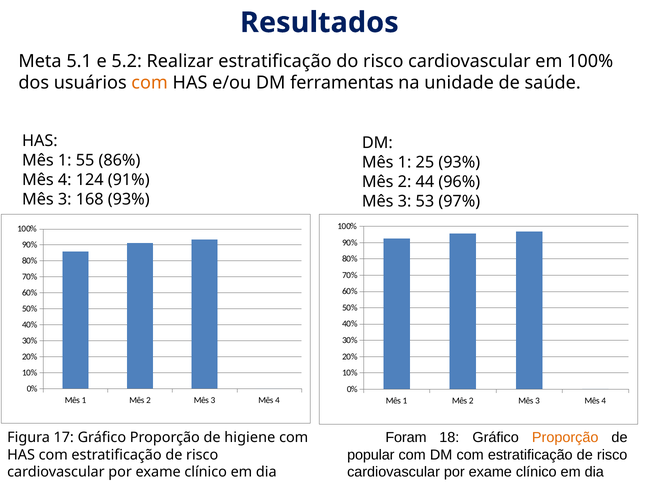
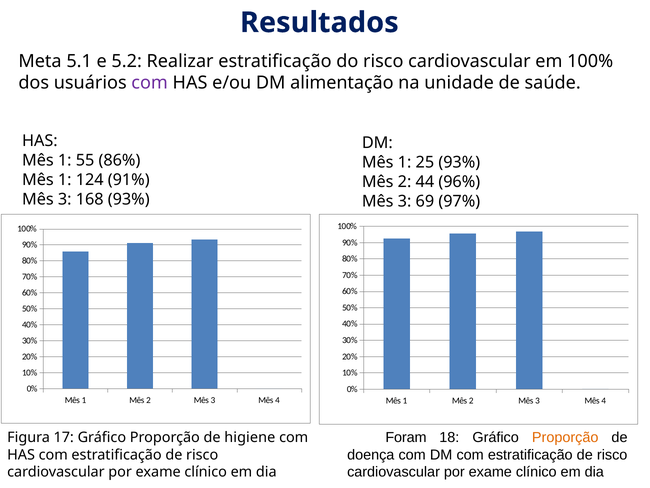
com at (150, 83) colour: orange -> purple
ferramentas: ferramentas -> alimentação
4 at (65, 180): 4 -> 1
53: 53 -> 69
popular: popular -> doença
